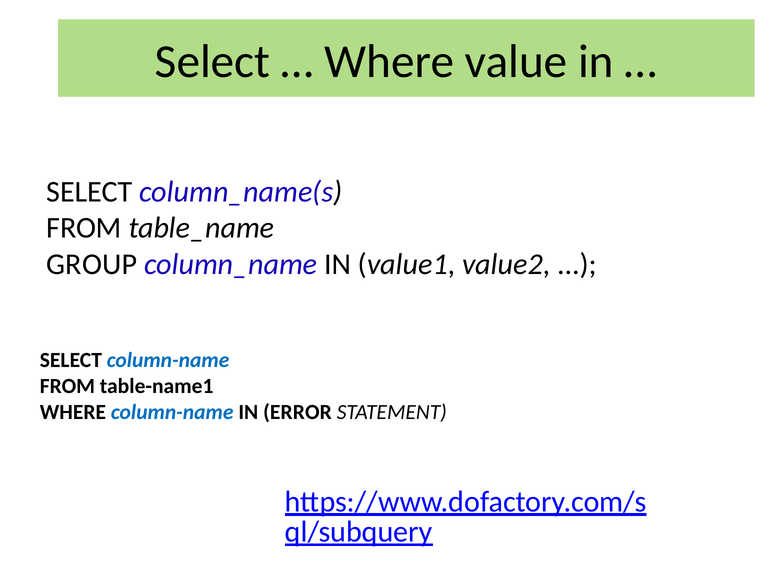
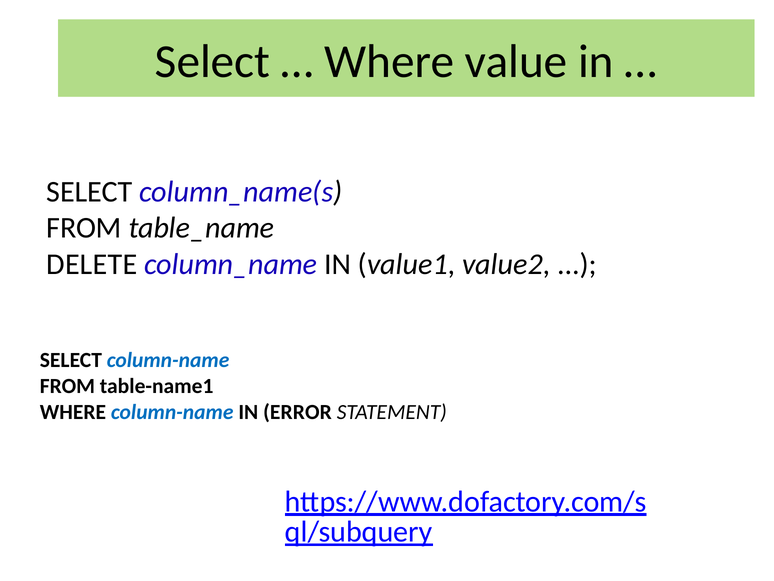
GROUP: GROUP -> DELETE
